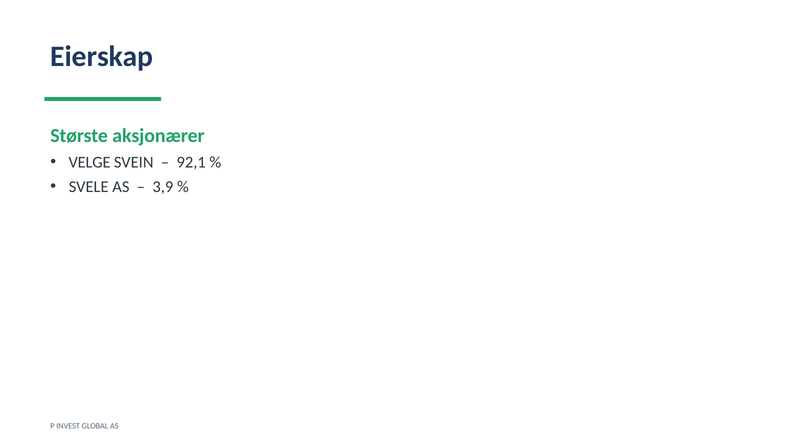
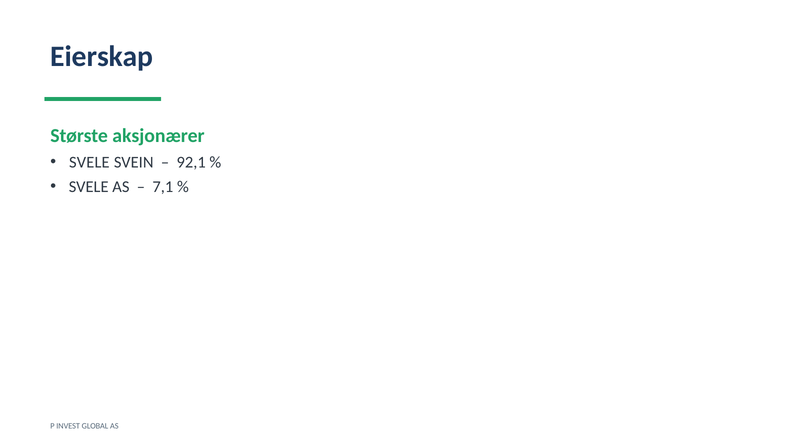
VELGE at (90, 162): VELGE -> SVELE
3,9: 3,9 -> 7,1
